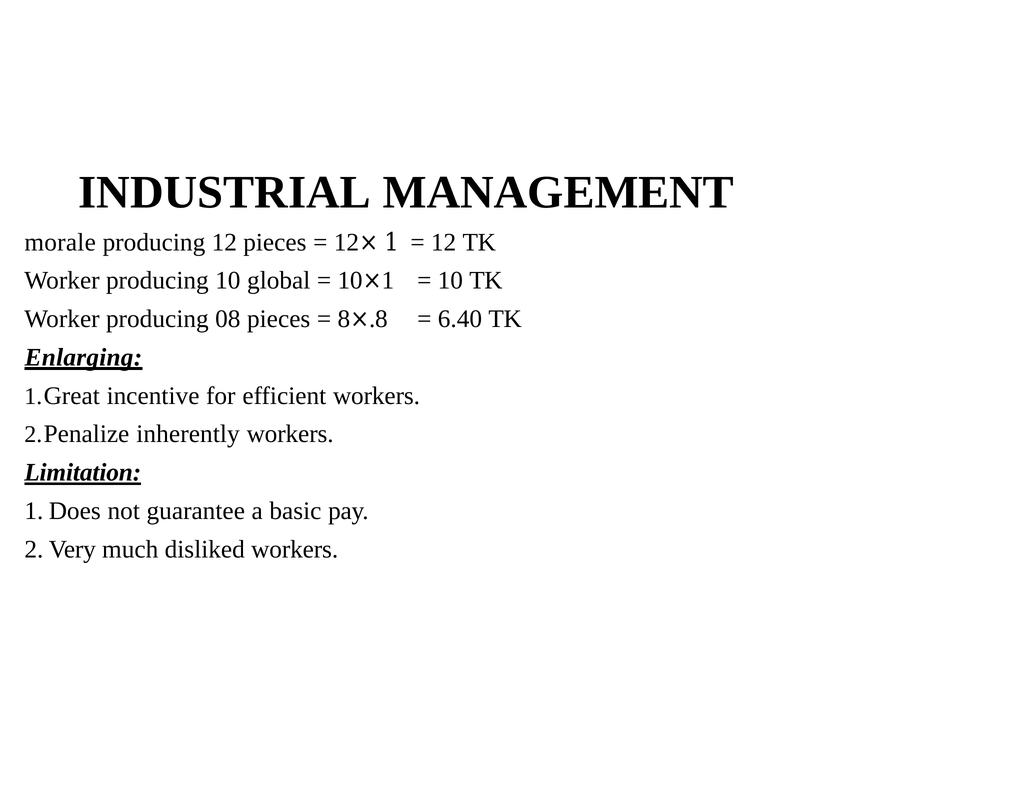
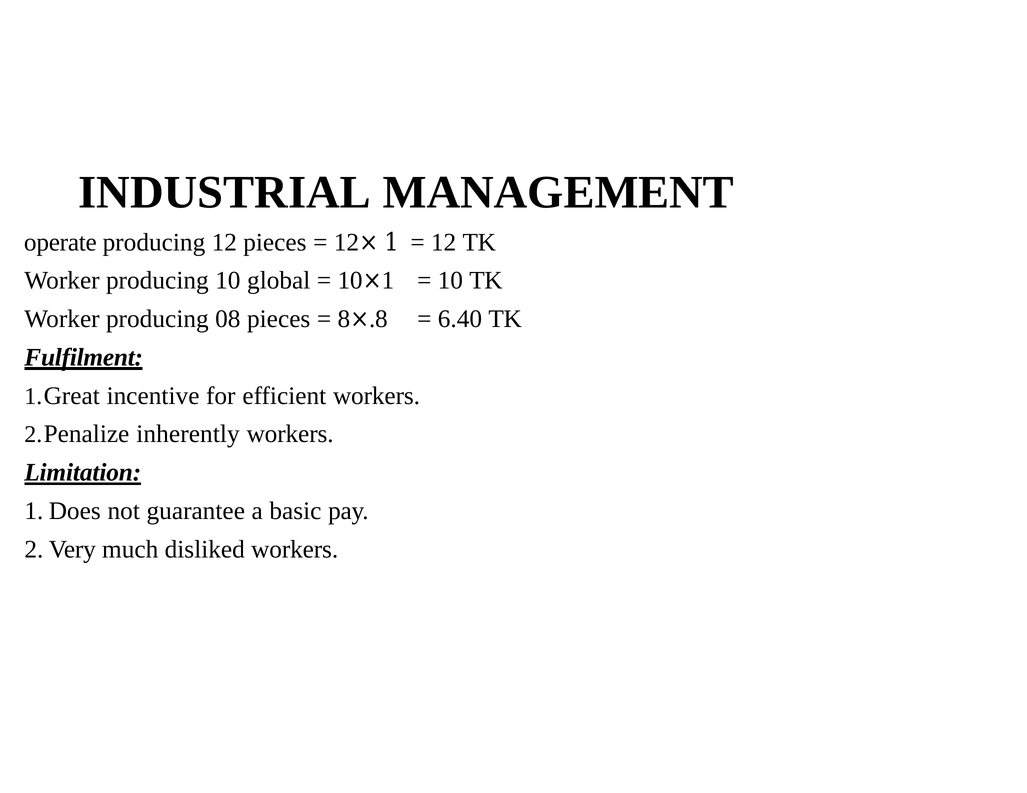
morale: morale -> operate
Enlarging: Enlarging -> Fulfilment
